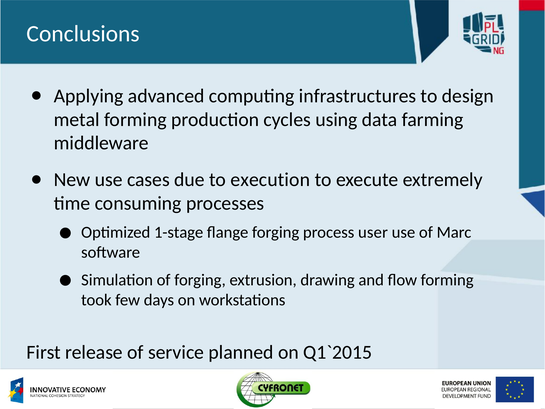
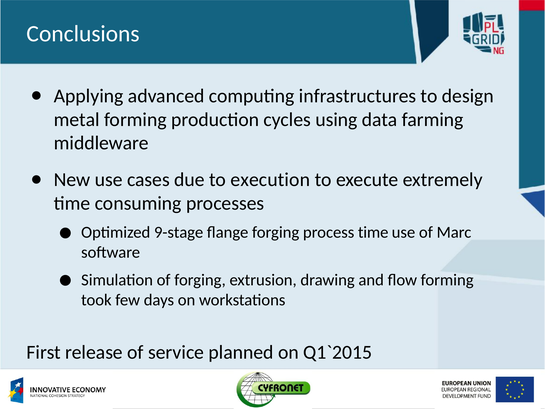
1-stage: 1-stage -> 9-stage
process user: user -> time
